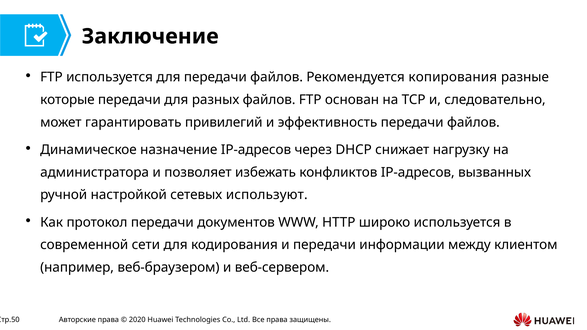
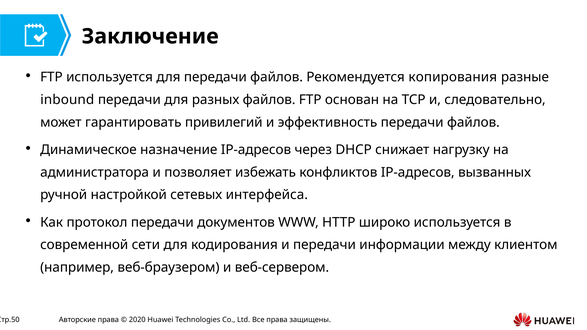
которые: которые -> inbound
используют: используют -> интерфейса
